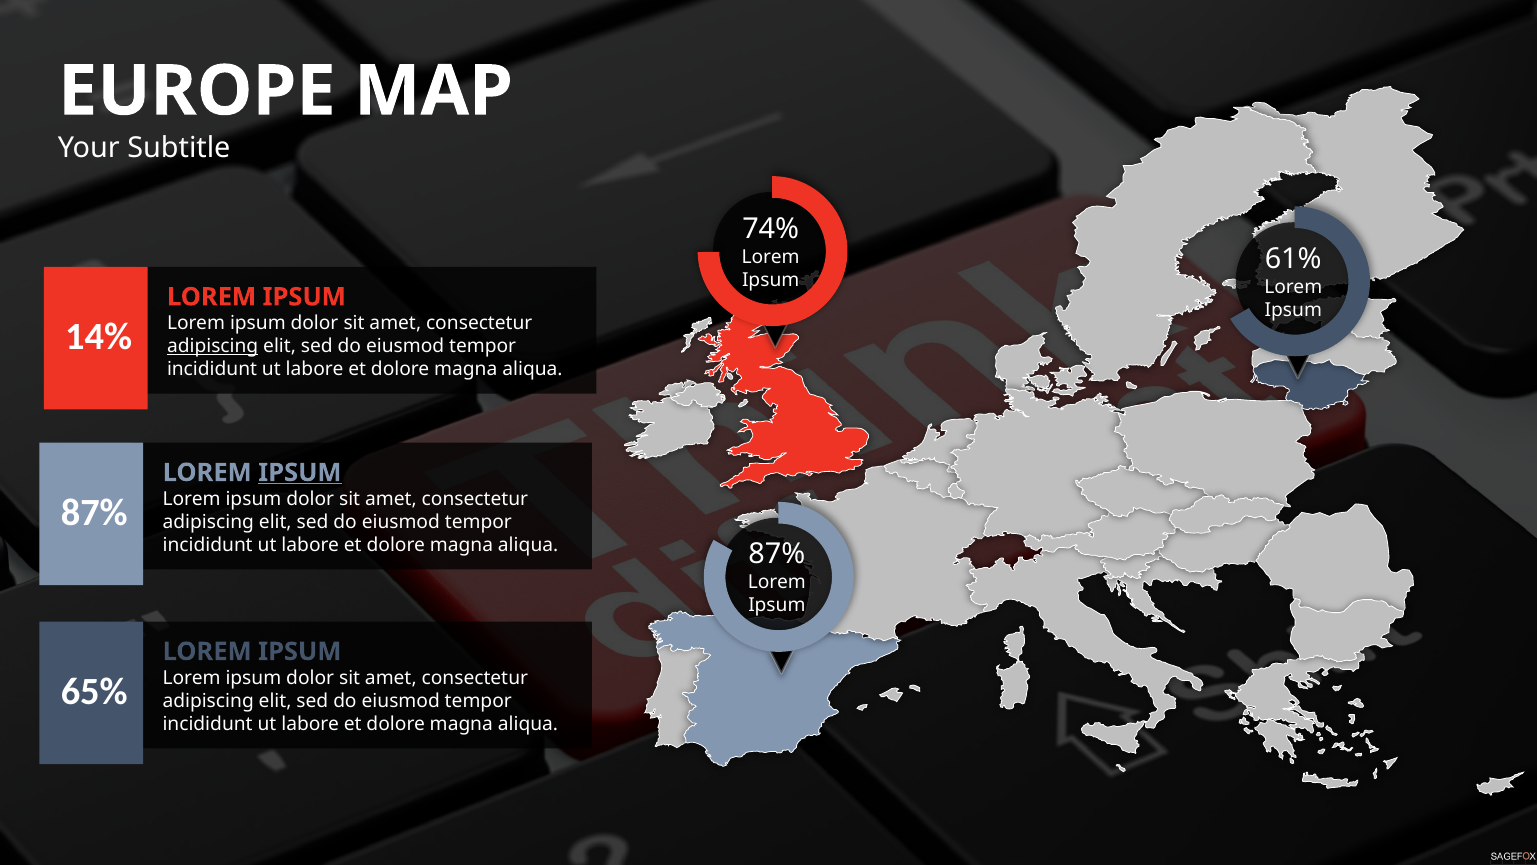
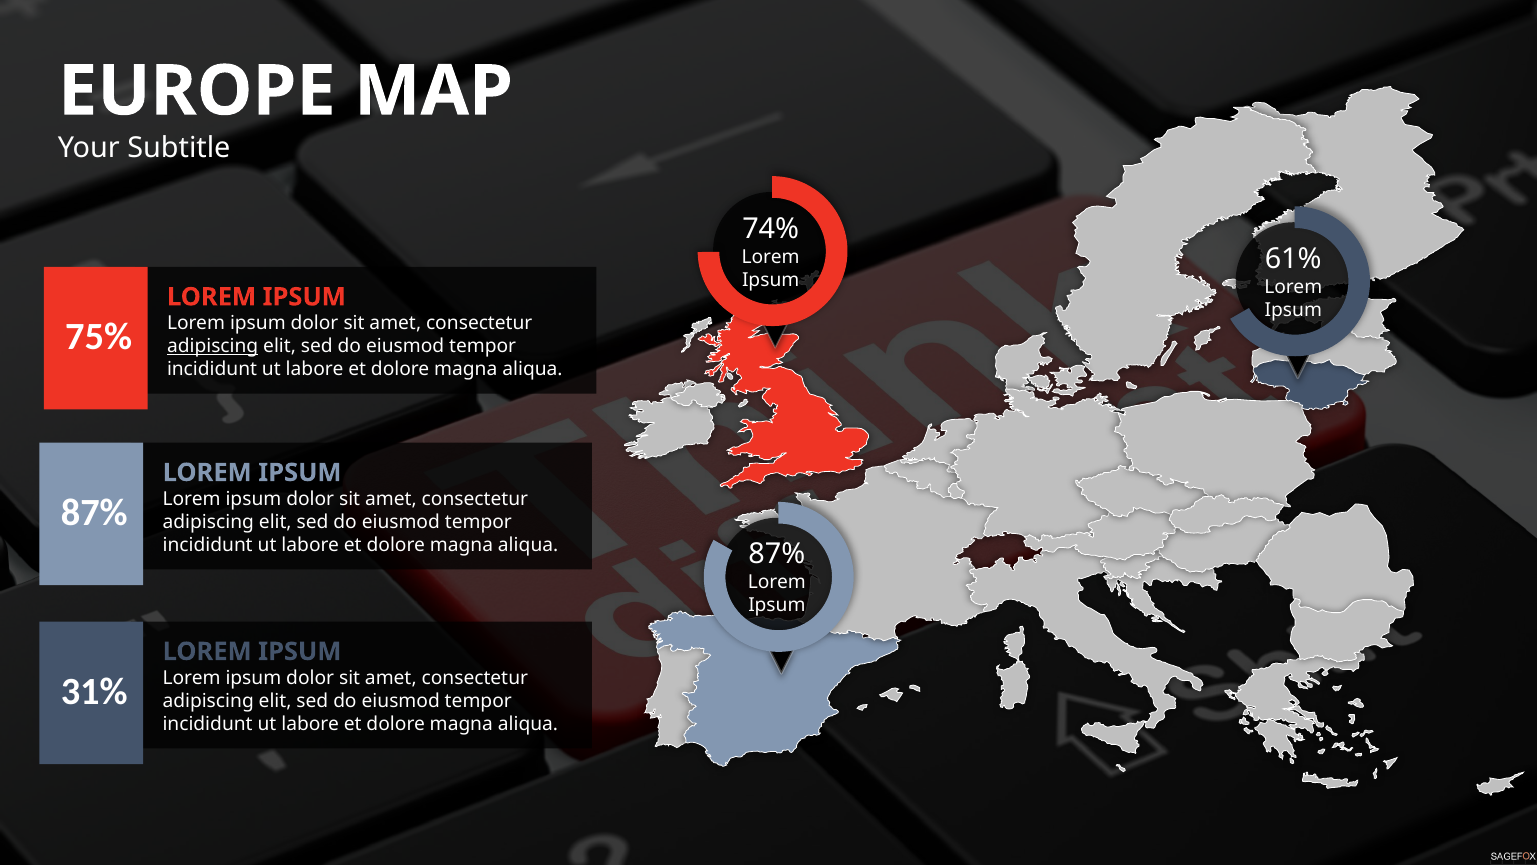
14%: 14% -> 75%
IPSUM at (300, 472) underline: present -> none
65%: 65% -> 31%
